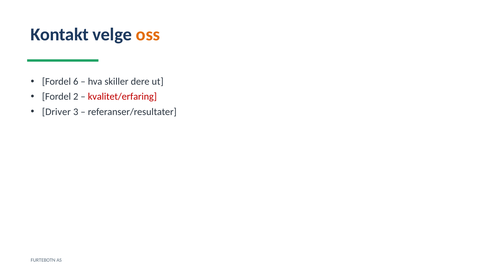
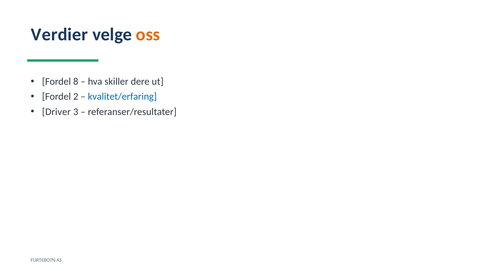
Kontakt: Kontakt -> Verdier
6: 6 -> 8
kvalitet/erfaring colour: red -> blue
